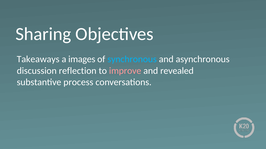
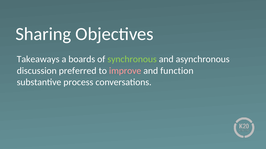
images: images -> boards
synchronous colour: light blue -> light green
reflection: reflection -> preferred
revealed: revealed -> function
